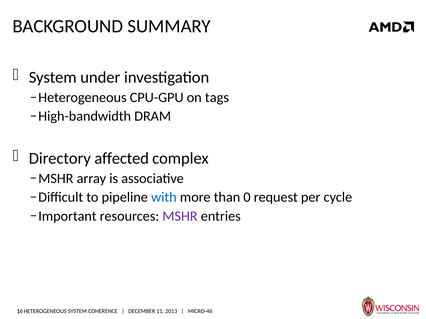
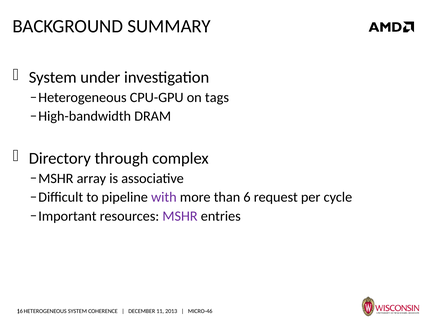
affected: affected -> through
with colour: blue -> purple
0: 0 -> 6
